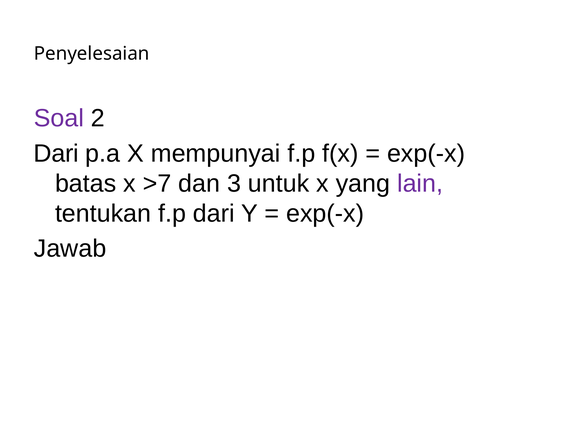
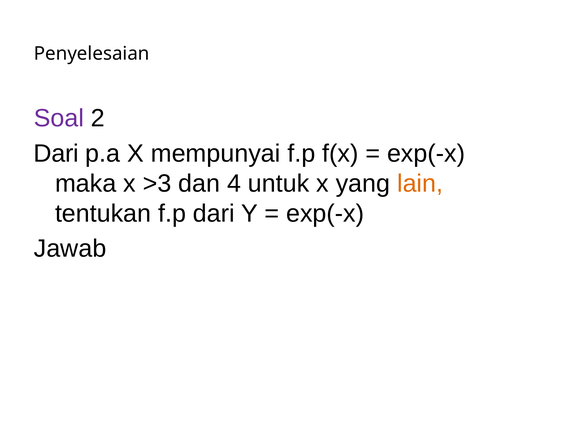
batas: batas -> maka
>7: >7 -> >3
3: 3 -> 4
lain colour: purple -> orange
